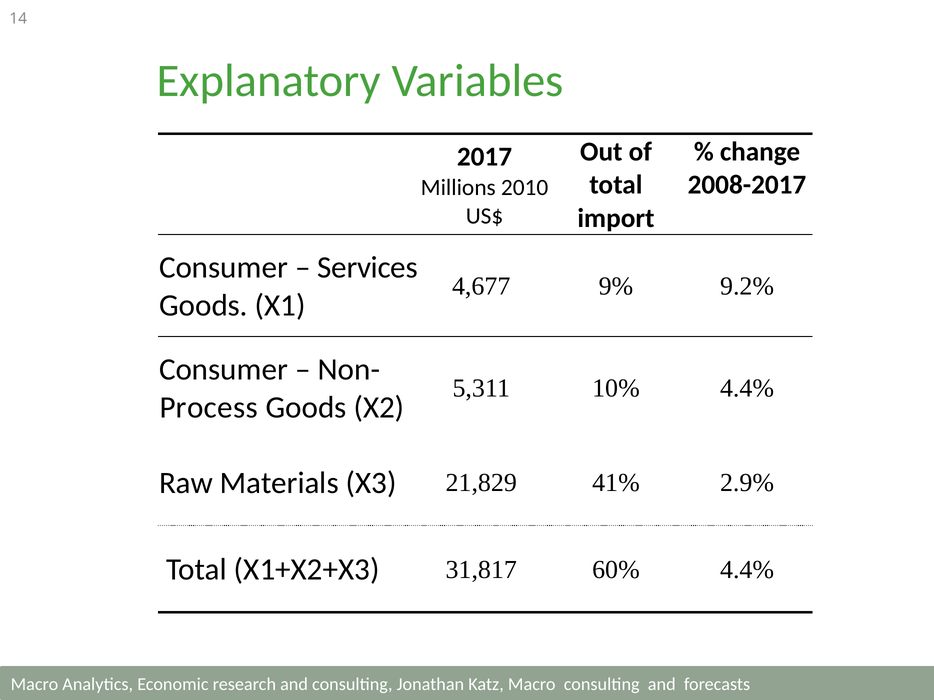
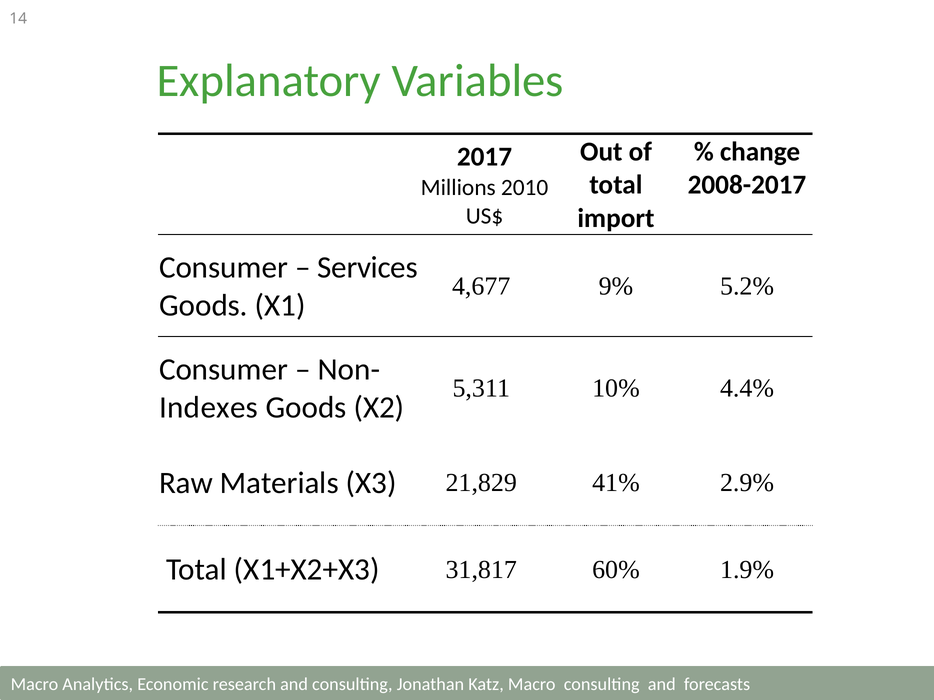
9.2%: 9.2% -> 5.2%
Process: Process -> Indexes
60% 4.4%: 4.4% -> 1.9%
